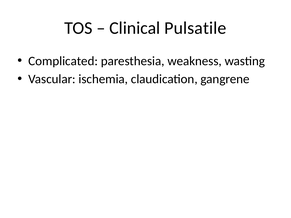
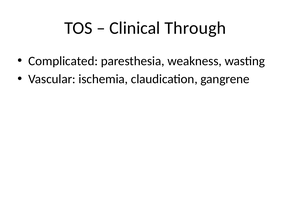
Pulsatile: Pulsatile -> Through
